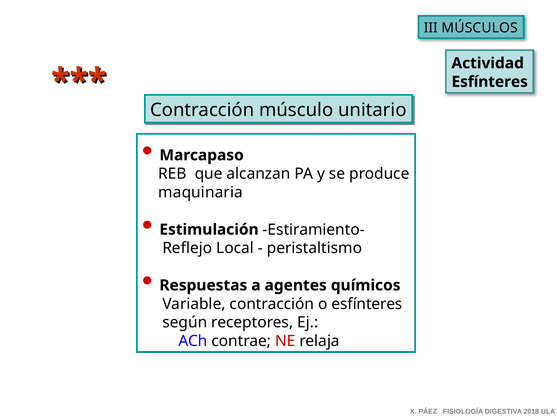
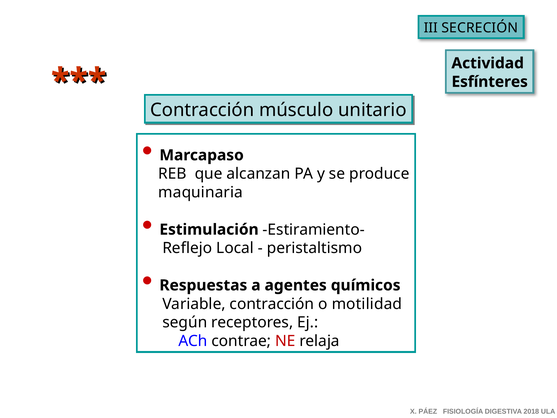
MÚSCULOS: MÚSCULOS -> SECRECIÓN
o esfínteres: esfínteres -> motilidad
